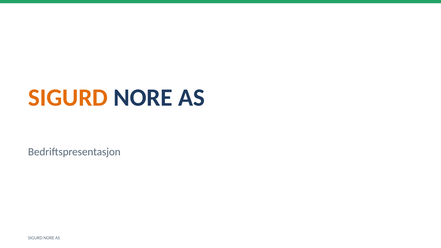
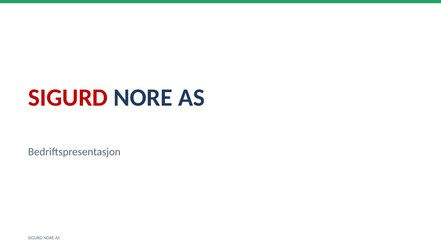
SIGURD at (68, 98) colour: orange -> red
